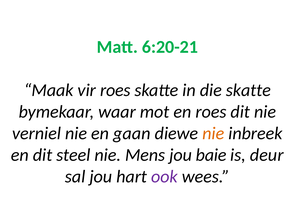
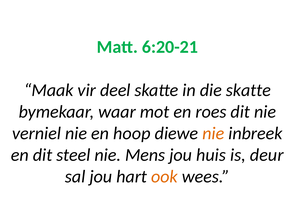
vir roes: roes -> deel
gaan: gaan -> hoop
baie: baie -> huis
ook colour: purple -> orange
